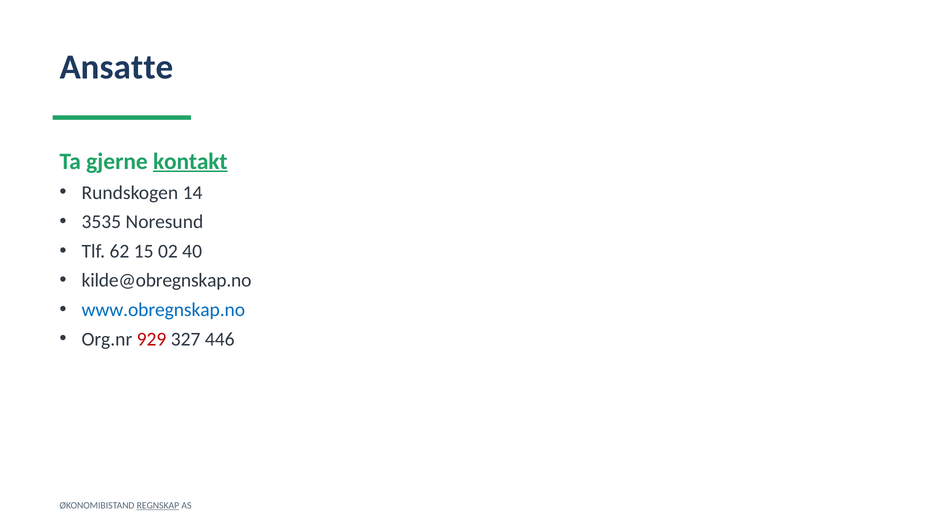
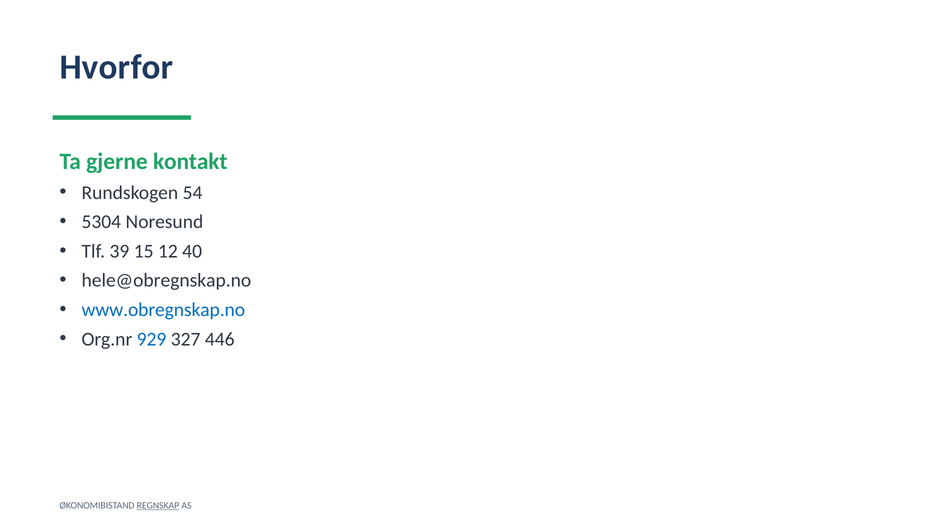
Ansatte: Ansatte -> Hvorfor
kontakt underline: present -> none
14: 14 -> 54
3535: 3535 -> 5304
62: 62 -> 39
02: 02 -> 12
kilde@obregnskap.no: kilde@obregnskap.no -> hele@obregnskap.no
929 colour: red -> blue
